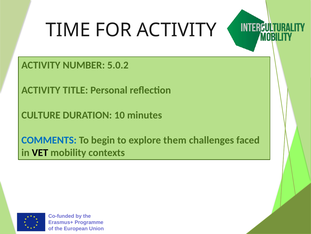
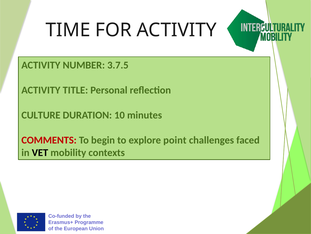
5.0.2: 5.0.2 -> 3.7.5
COMMENTS colour: blue -> red
them: them -> point
